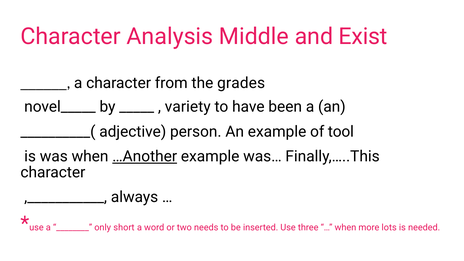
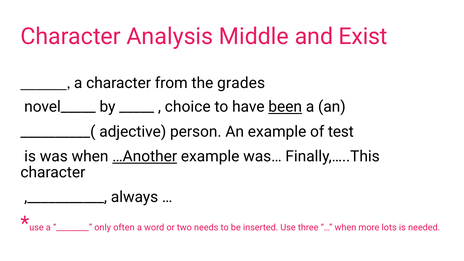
variety: variety -> choice
been underline: none -> present
tool: tool -> test
short: short -> often
